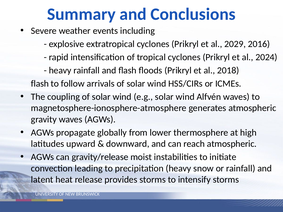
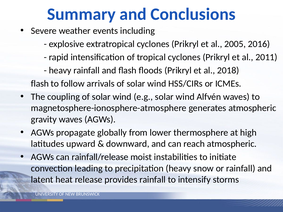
2029: 2029 -> 2005
2024: 2024 -> 2011
gravity/release: gravity/release -> rainfall/release
provides storms: storms -> rainfall
